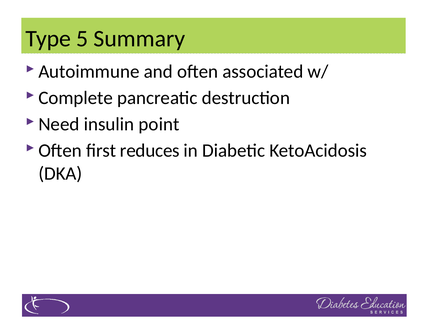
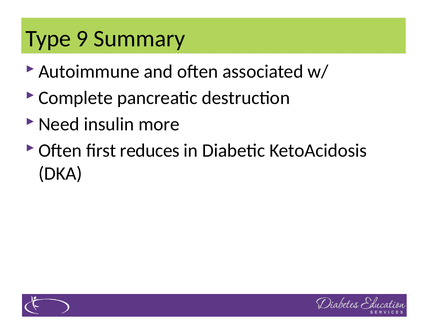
5: 5 -> 9
point: point -> more
